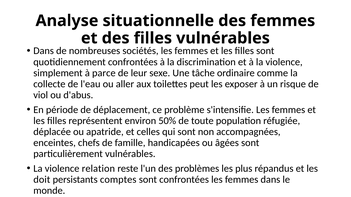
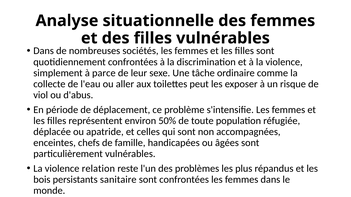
doit: doit -> bois
comptes: comptes -> sanitaire
